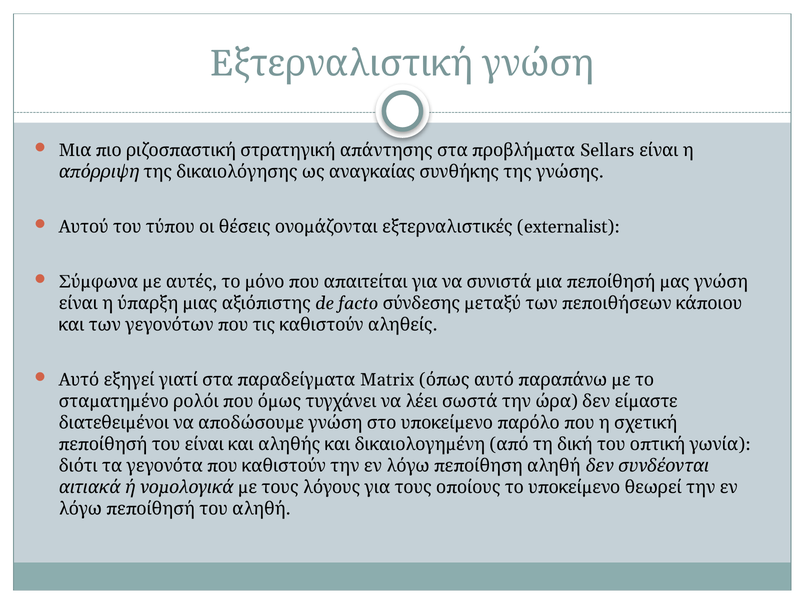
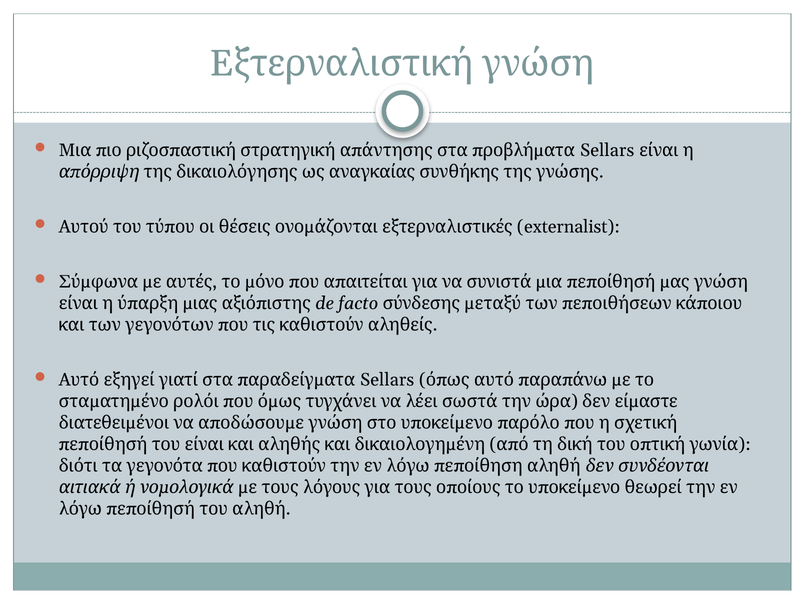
Matrix at (387, 380): Matrix -> Sellars
